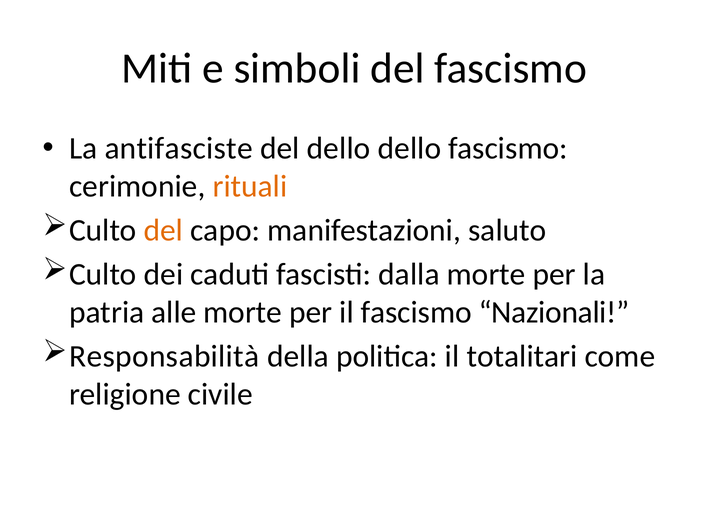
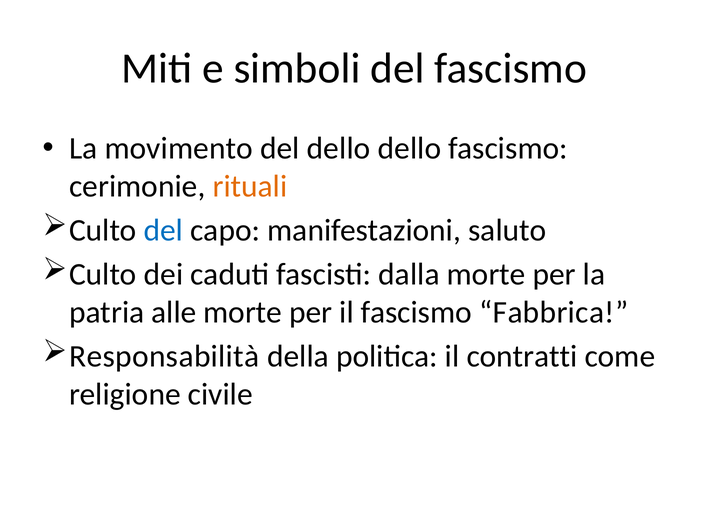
antifasciste: antifasciste -> movimento
del at (163, 231) colour: orange -> blue
Nazionali: Nazionali -> Fabbrica
totalitari: totalitari -> contratti
